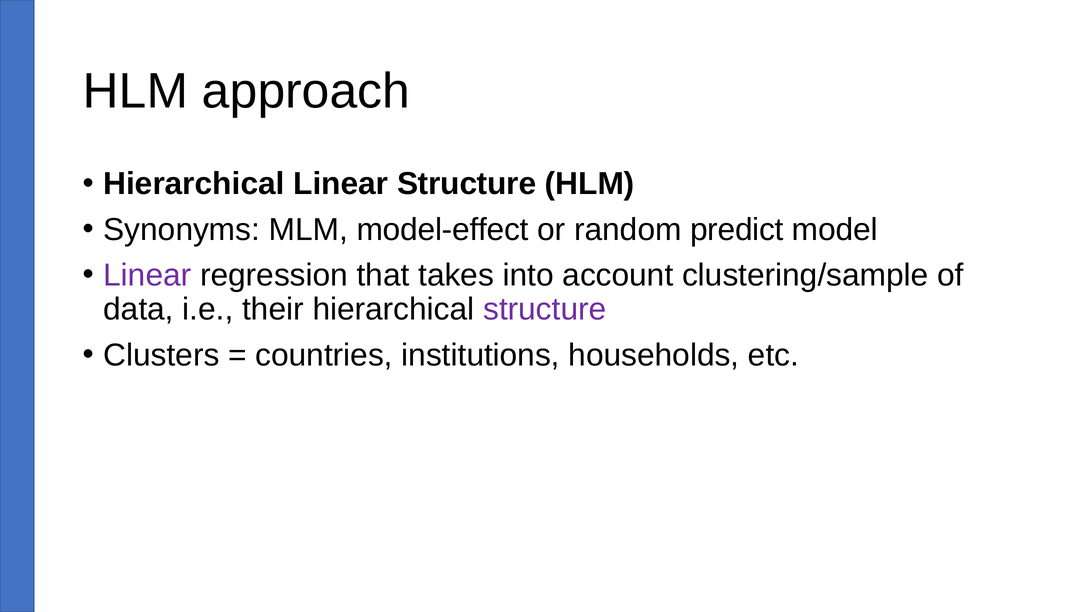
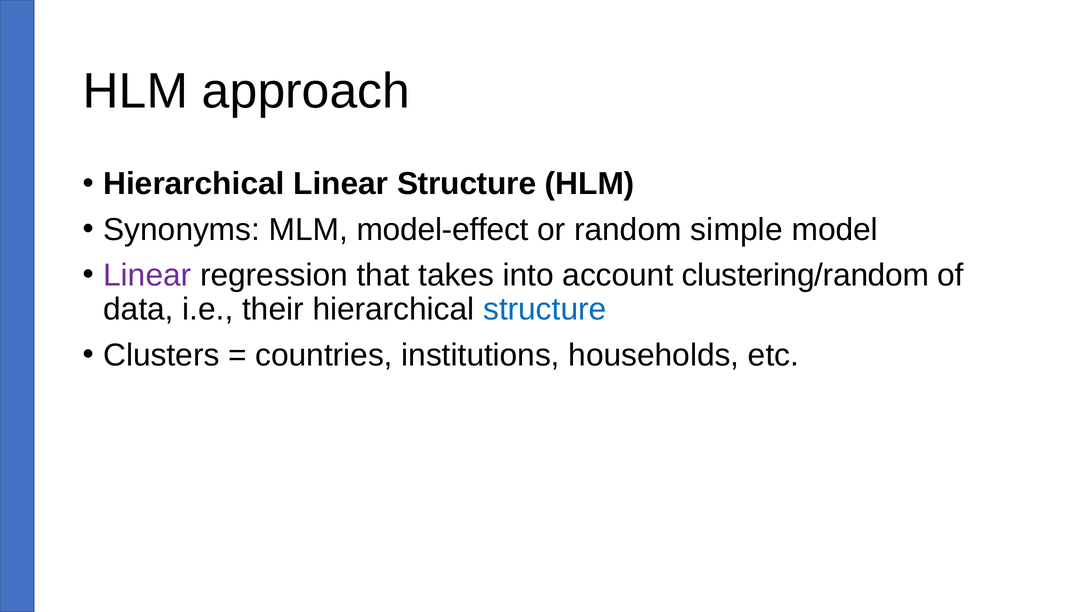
predict: predict -> simple
clustering/sample: clustering/sample -> clustering/random
structure at (545, 309) colour: purple -> blue
